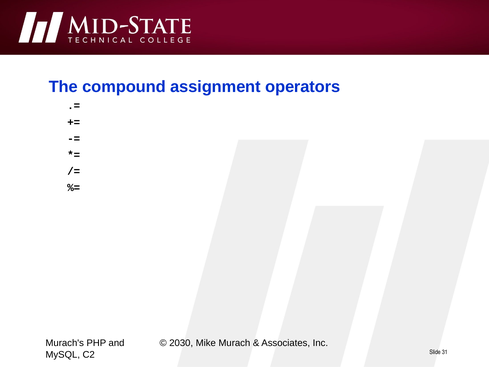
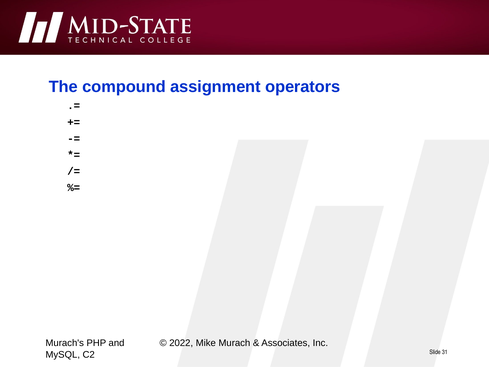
2030: 2030 -> 2022
